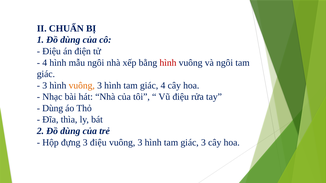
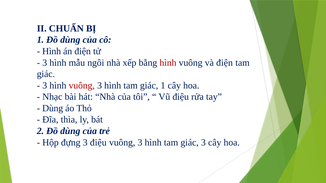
Điệu at (52, 51): Điệu -> Hình
4 at (45, 63): 4 -> 3
và ngôi: ngôi -> điện
vuông at (82, 86) colour: orange -> red
giác 4: 4 -> 1
